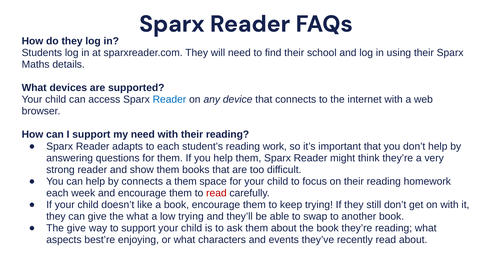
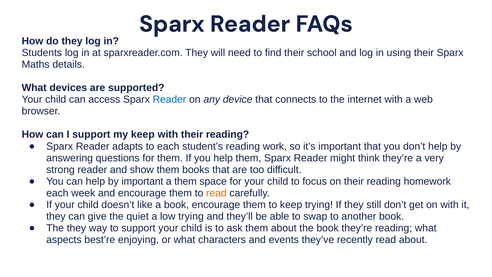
my need: need -> keep
by connects: connects -> important
read at (216, 193) colour: red -> orange
the what: what -> quiet
The give: give -> they
